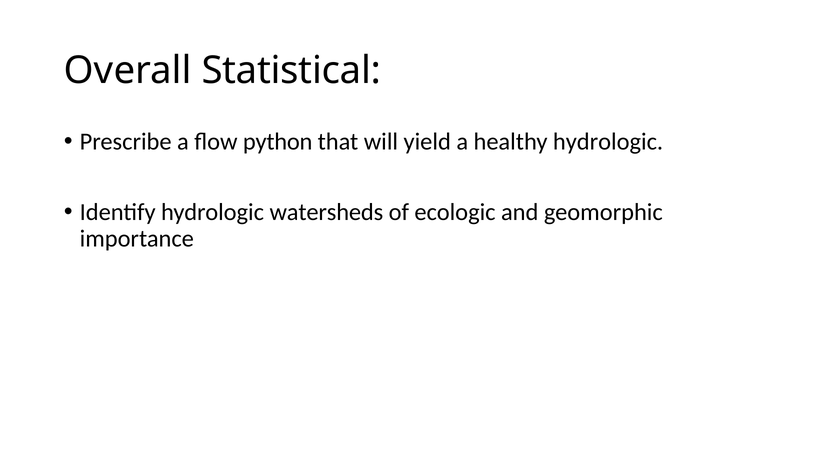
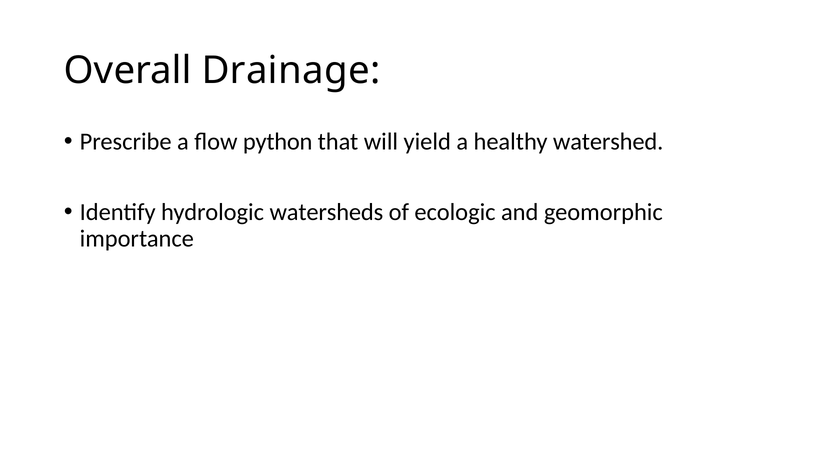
Statistical: Statistical -> Drainage
healthy hydrologic: hydrologic -> watershed
